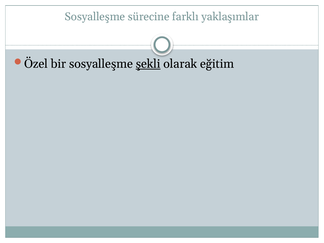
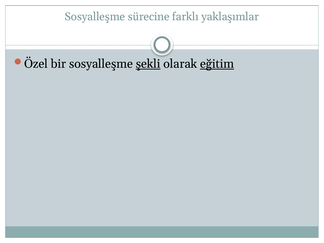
eğitim underline: none -> present
